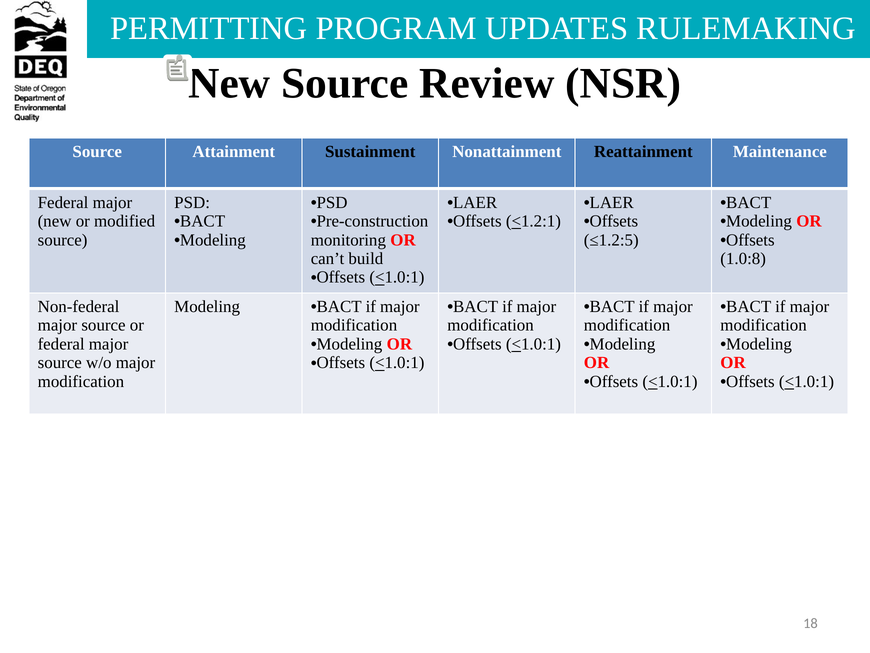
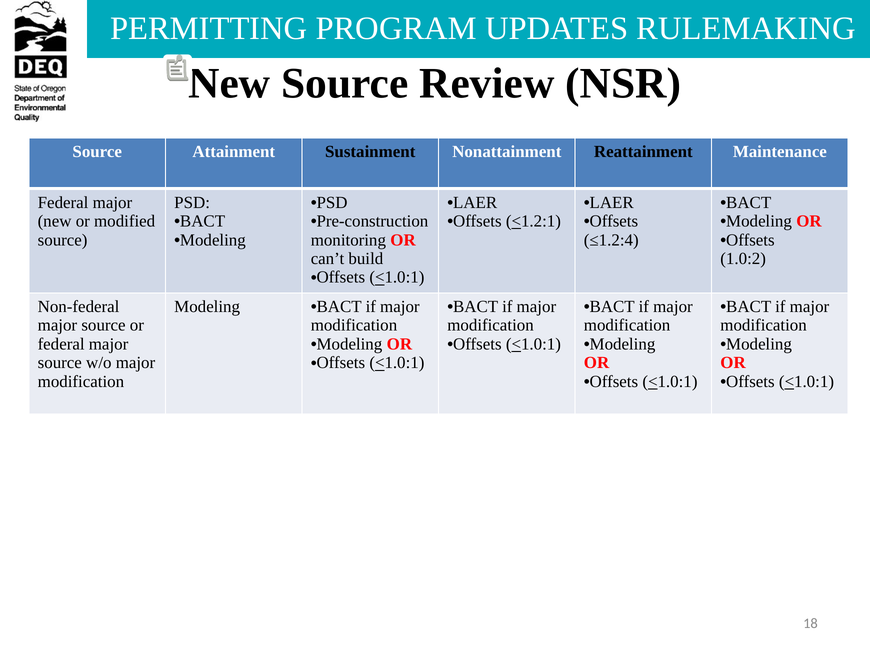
≤1.2:5: ≤1.2:5 -> ≤1.2:4
1.0:8: 1.0:8 -> 1.0:2
